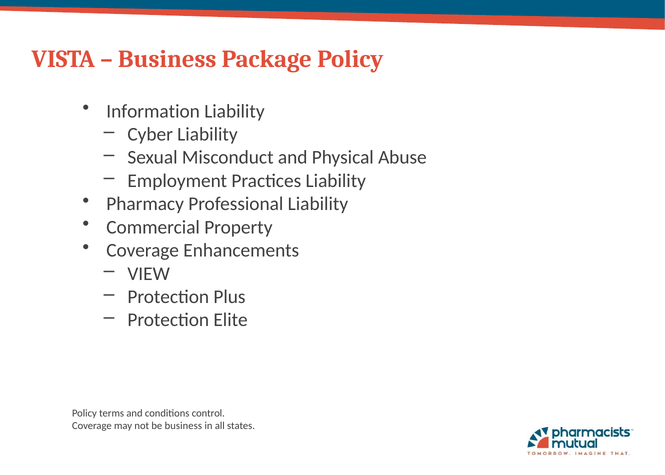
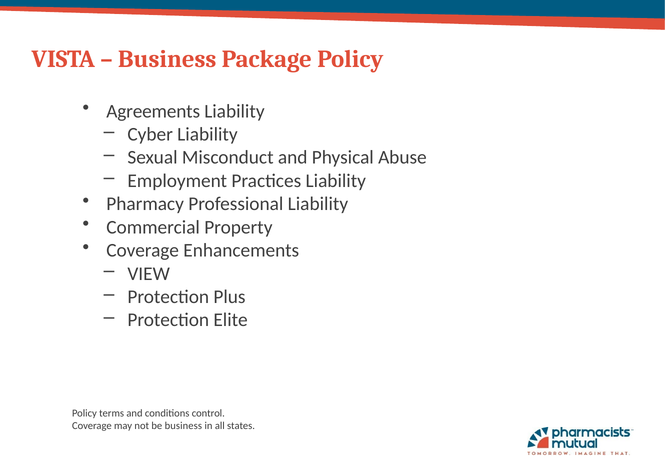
Information: Information -> Agreements
